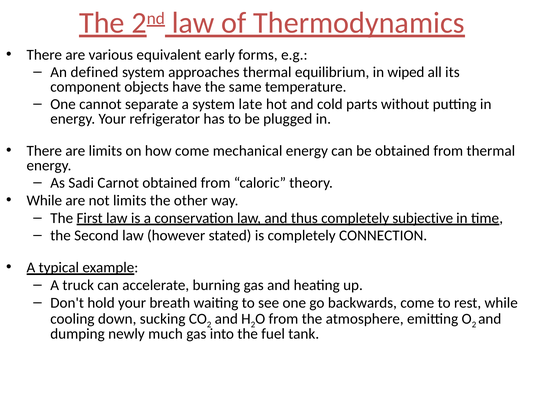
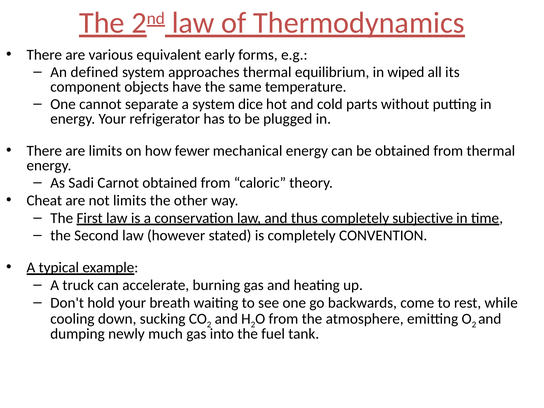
late: late -> dice
how come: come -> fewer
While at (44, 200): While -> Cheat
CONNECTION: CONNECTION -> CONVENTION
